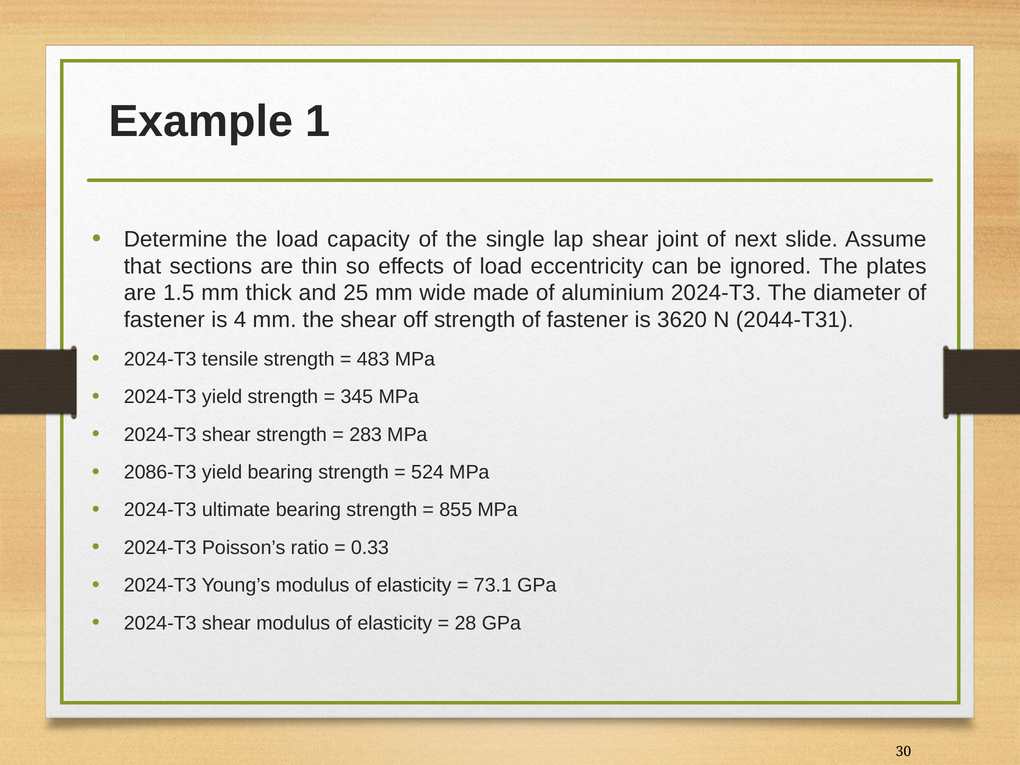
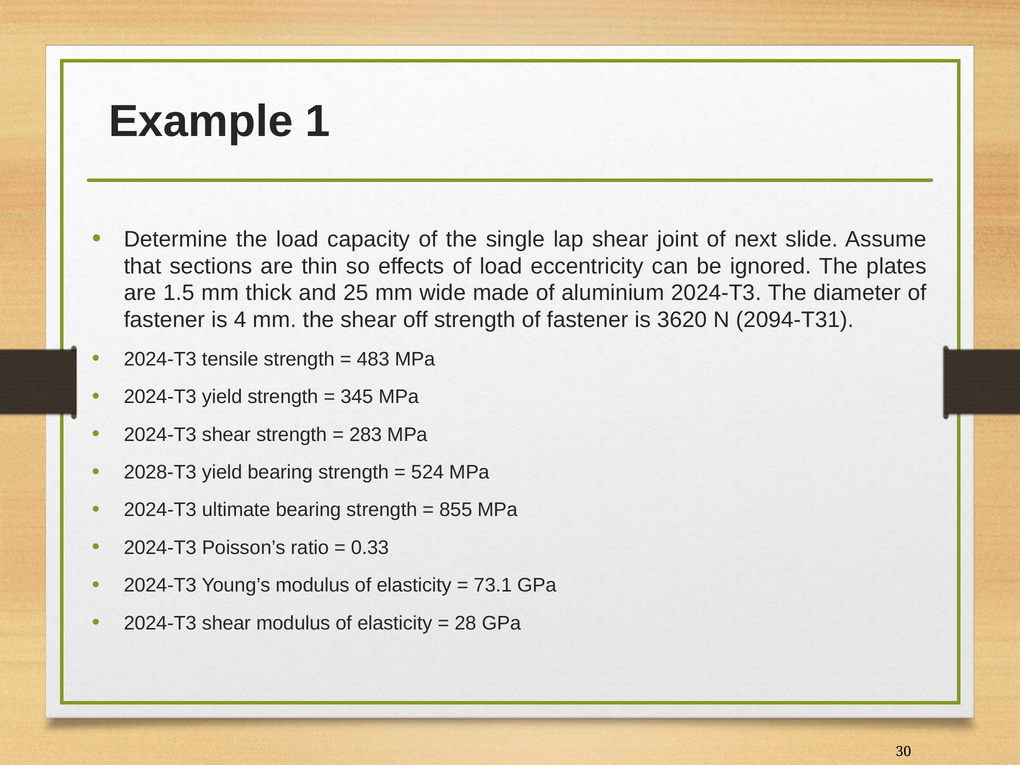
2044-T31: 2044-T31 -> 2094-T31
2086-T3: 2086-T3 -> 2028-T3
